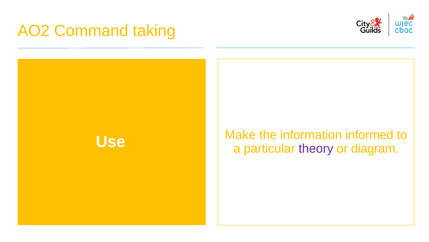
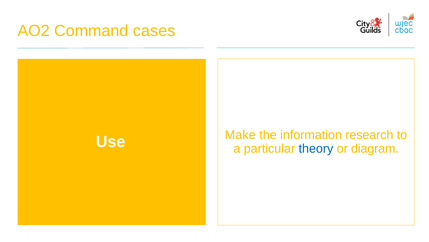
taking: taking -> cases
informed: informed -> research
theory colour: purple -> blue
